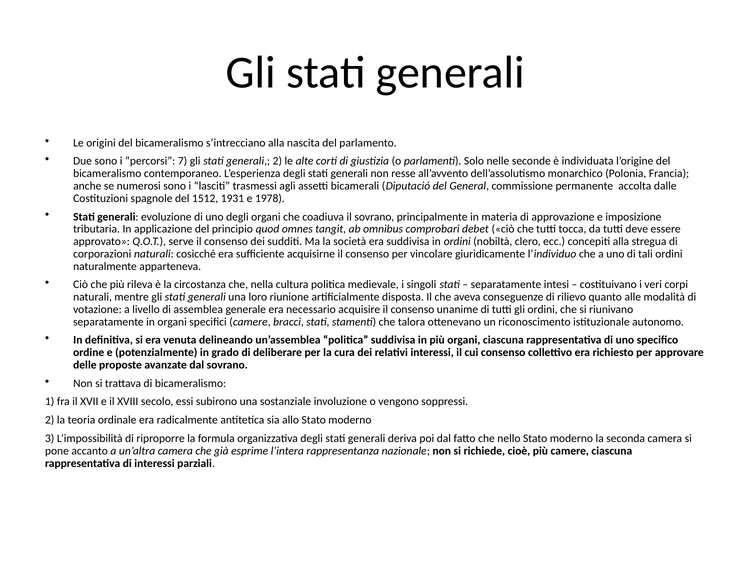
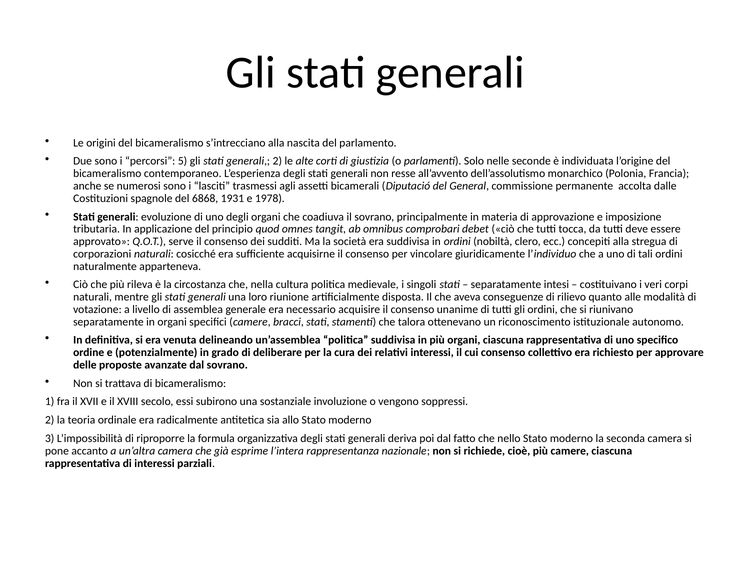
7: 7 -> 5
1512: 1512 -> 6868
